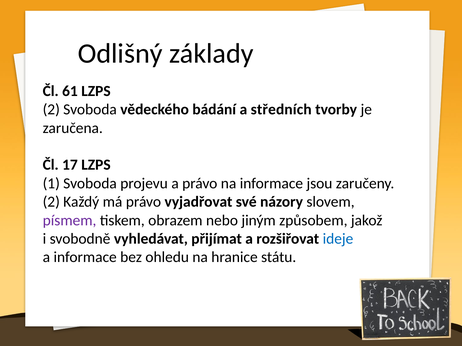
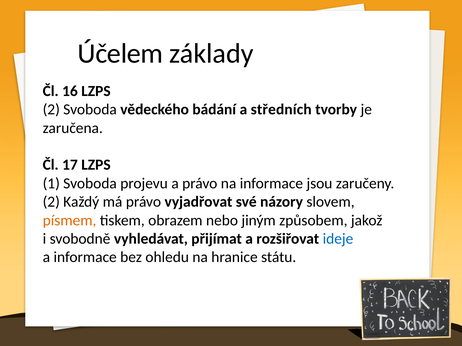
Odlišný: Odlišný -> Účelem
61: 61 -> 16
písmem colour: purple -> orange
